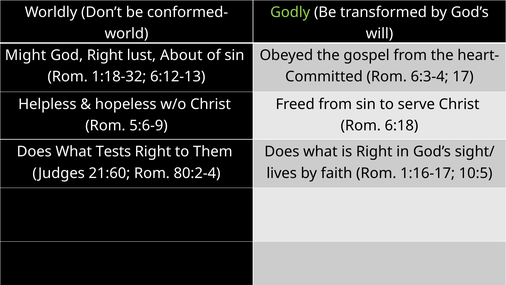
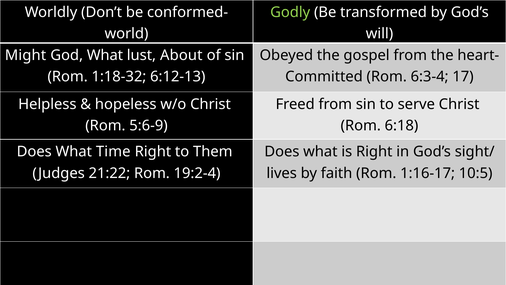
God Right: Right -> What
Tests: Tests -> Time
21:60: 21:60 -> 21:22
80:2-4: 80:2-4 -> 19:2-4
